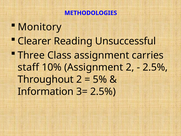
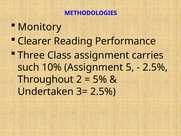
Unsuccessful: Unsuccessful -> Performance
staff: staff -> such
Assignment 2: 2 -> 5
Information: Information -> Undertaken
